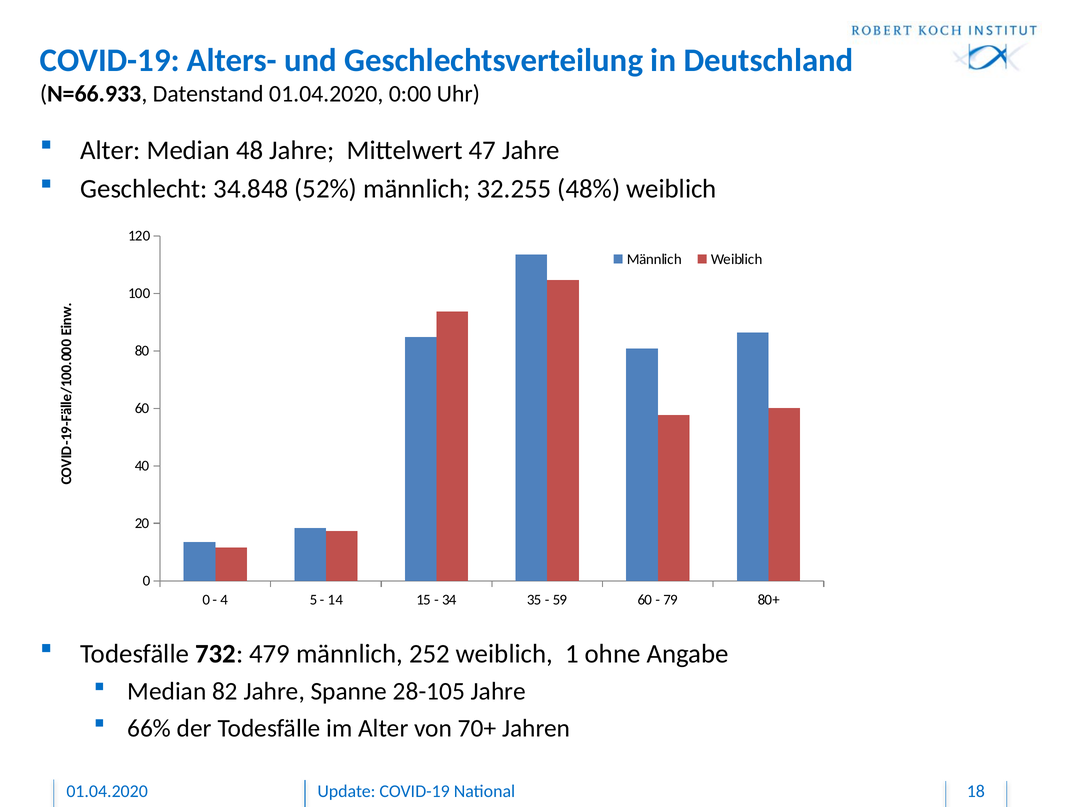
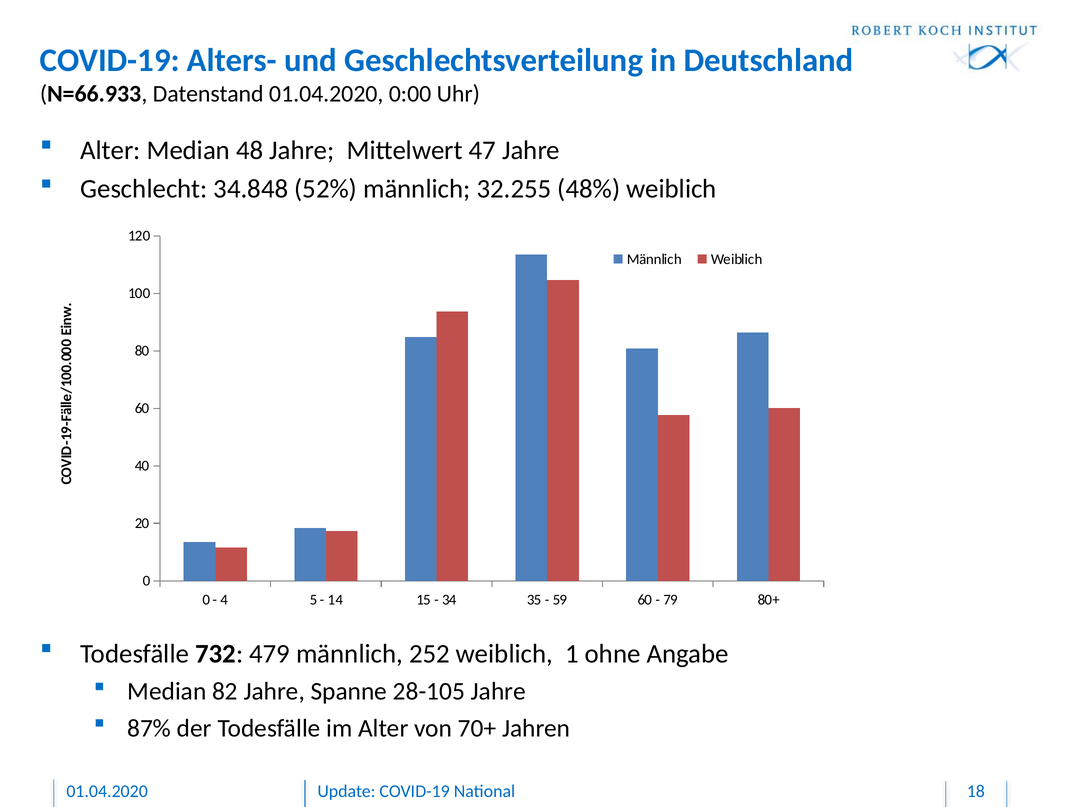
66%: 66% -> 87%
